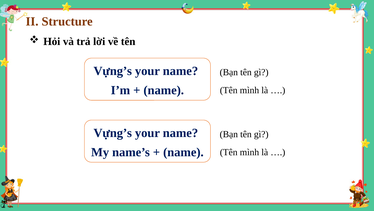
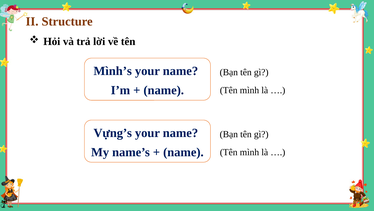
Vựng’s at (113, 71): Vựng’s -> Mình’s
